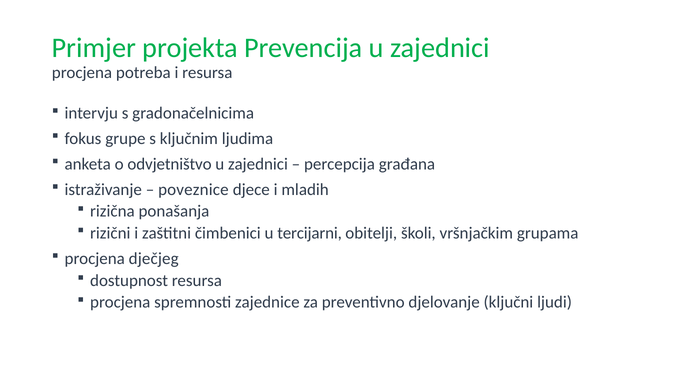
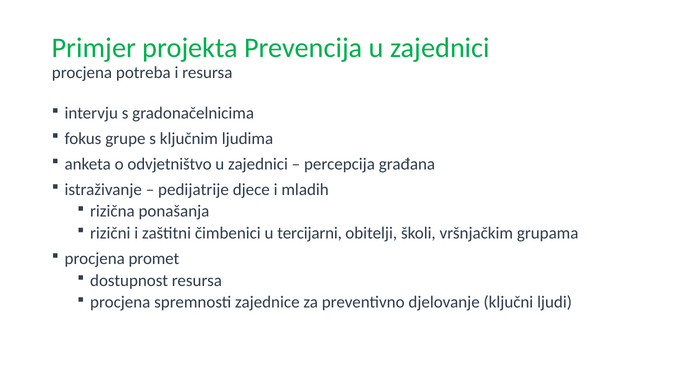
poveznice: poveznice -> pedijatrije
dječjeg: dječjeg -> promet
